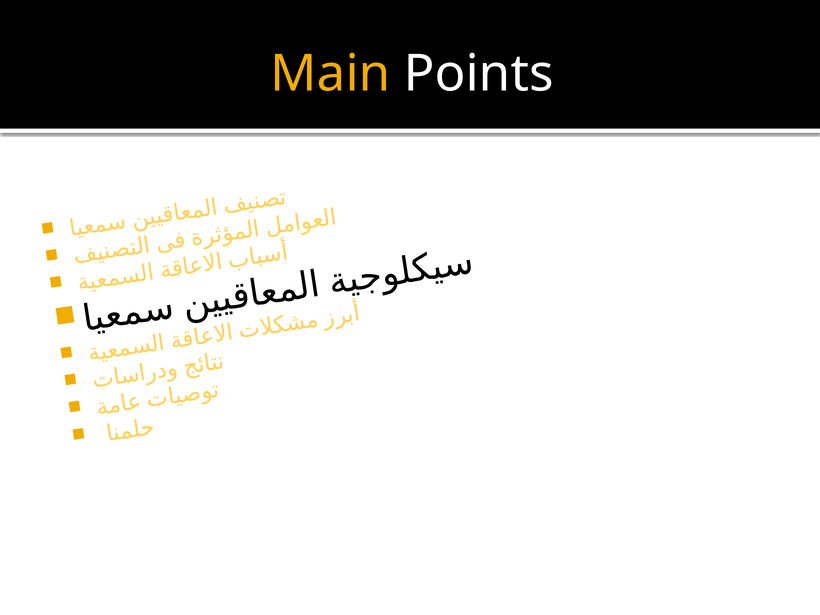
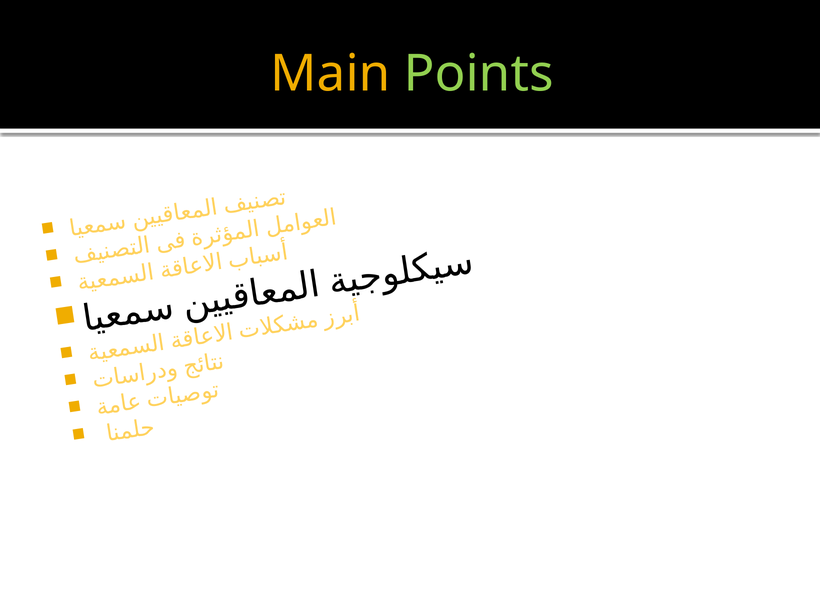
Points colour: white -> light green
